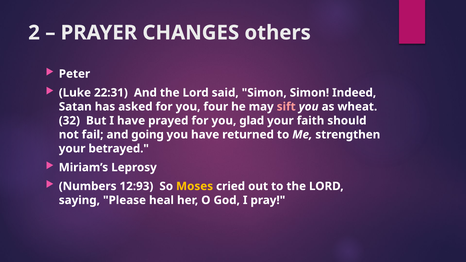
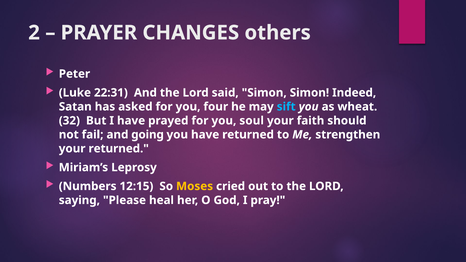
sift colour: pink -> light blue
glad: glad -> soul
your betrayed: betrayed -> returned
12:93: 12:93 -> 12:15
